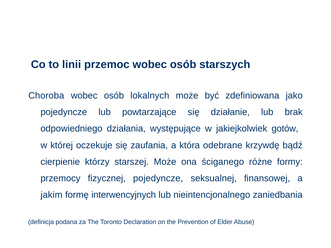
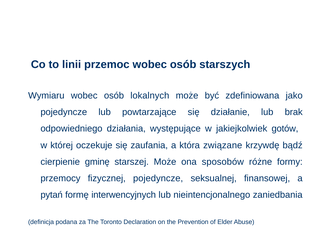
Choroba: Choroba -> Wymiaru
odebrane: odebrane -> związane
którzy: którzy -> gminę
ściganego: ściganego -> sposobów
jakim: jakim -> pytań
